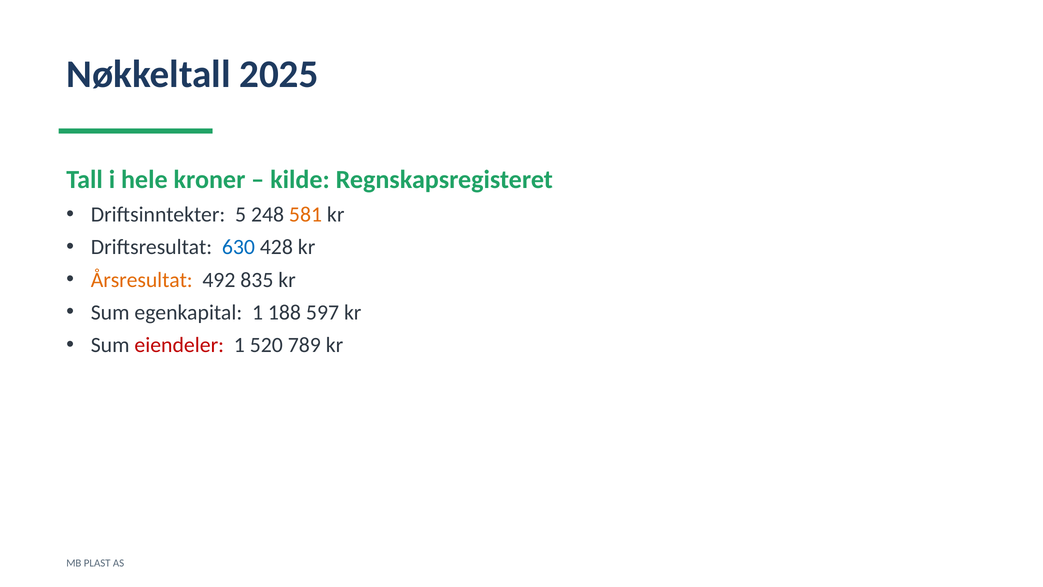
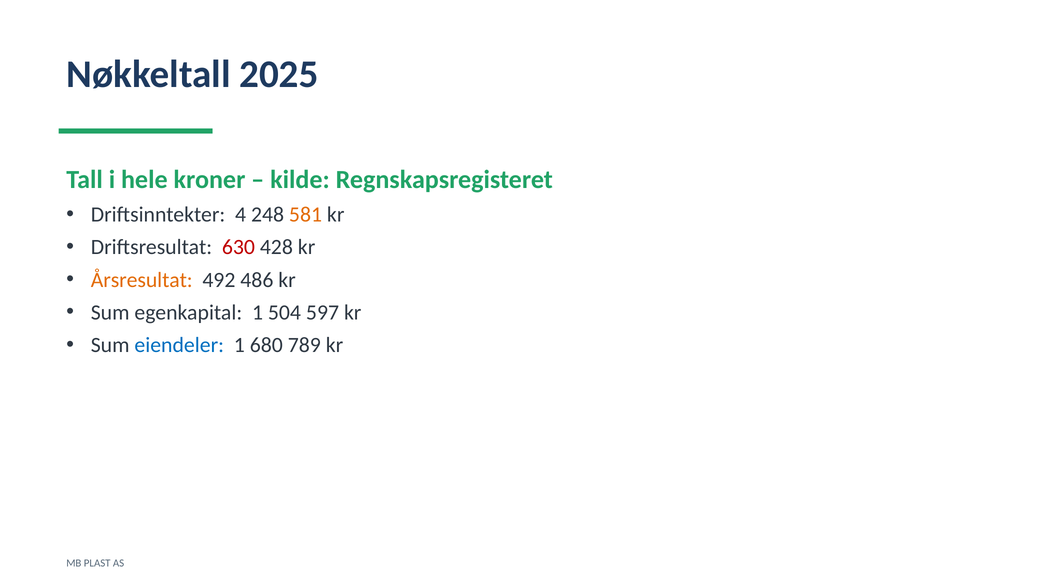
5: 5 -> 4
630 colour: blue -> red
835: 835 -> 486
188: 188 -> 504
eiendeler colour: red -> blue
520: 520 -> 680
